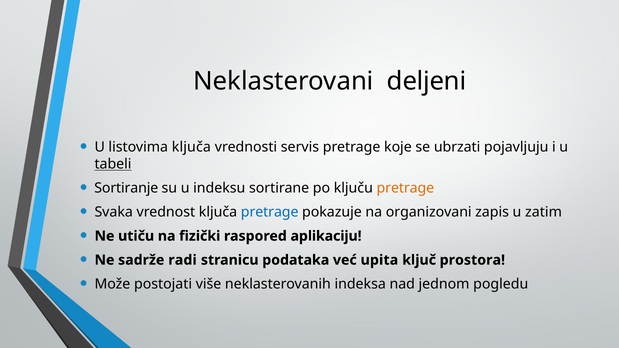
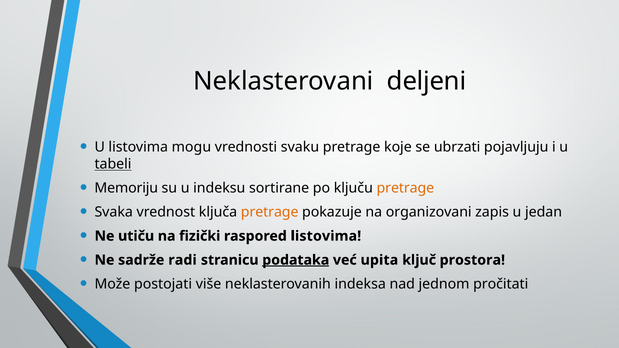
listovima ključa: ključa -> mogu
servis: servis -> svaku
Sortiranje: Sortiranje -> Memoriju
pretrage at (270, 212) colour: blue -> orange
zatim: zatim -> jedan
raspored aplikaciju: aplikaciju -> listovima
podataka underline: none -> present
pogledu: pogledu -> pročitati
